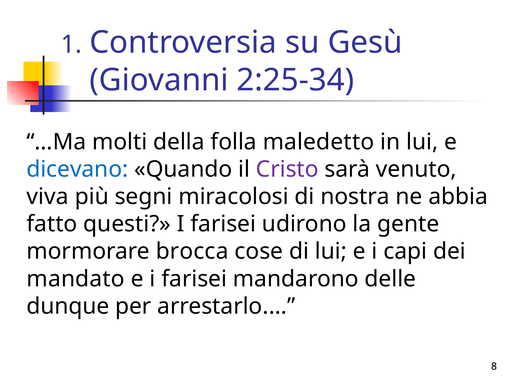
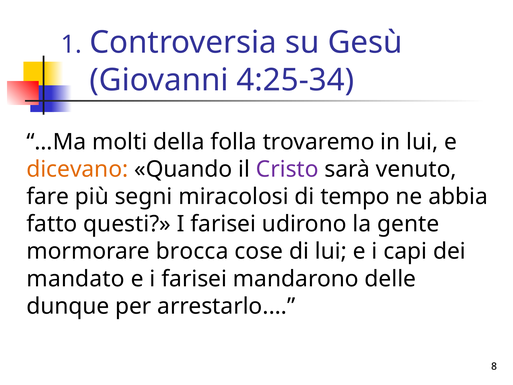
2:25-34: 2:25-34 -> 4:25-34
maledetto: maledetto -> trovaremo
dicevano colour: blue -> orange
viva: viva -> fare
nostra: nostra -> tempo
